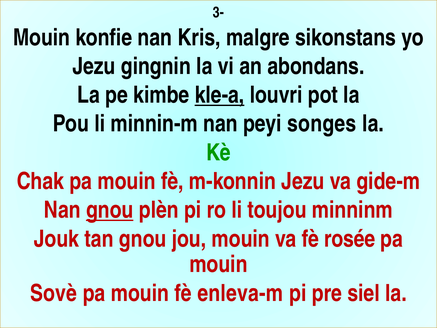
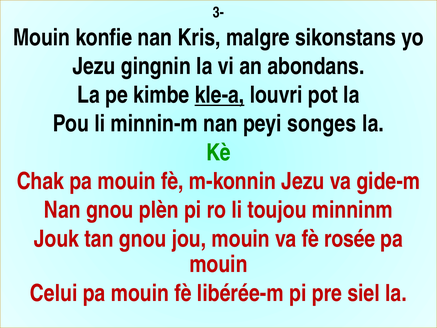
gnou at (110, 210) underline: present -> none
Sovè: Sovè -> Celui
enleva-m: enleva-m -> libérée-m
